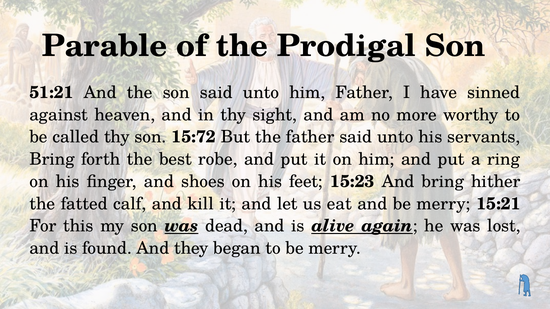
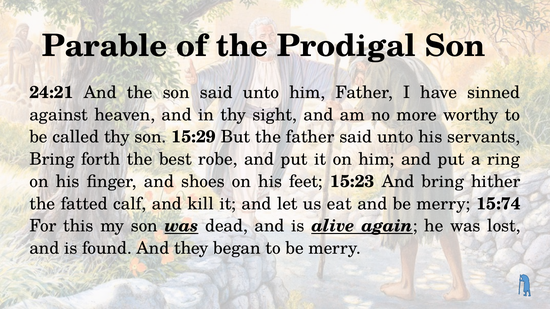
51:21: 51:21 -> 24:21
15:72: 15:72 -> 15:29
15:21: 15:21 -> 15:74
